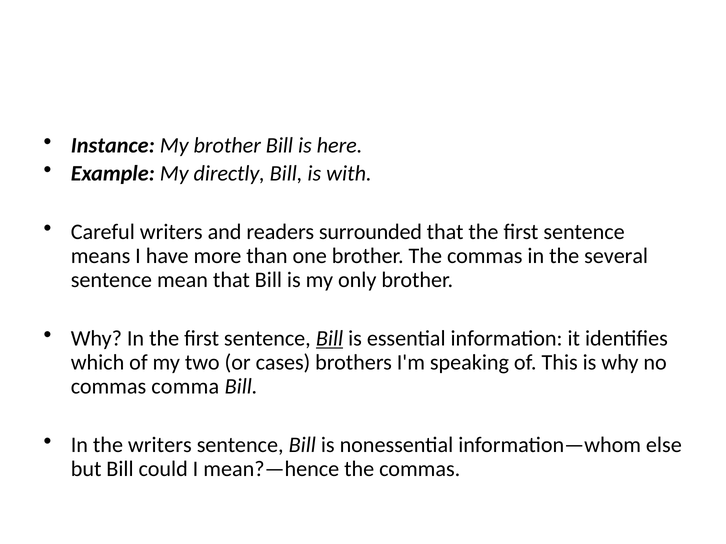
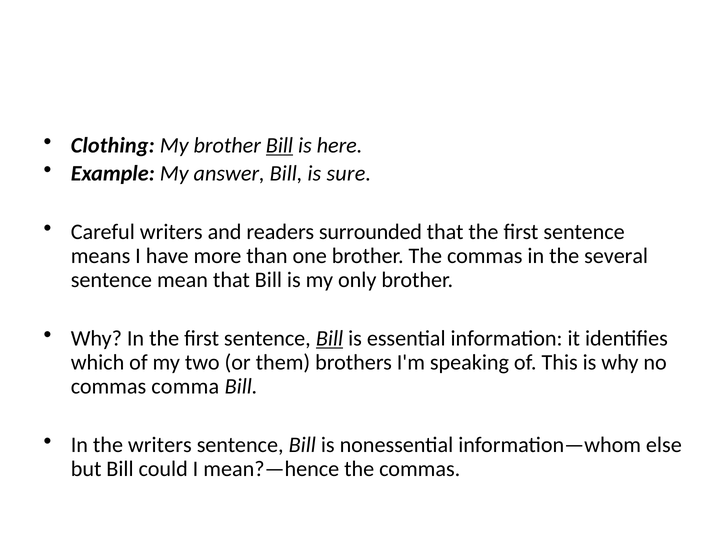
Instance: Instance -> Clothing
Bill at (279, 146) underline: none -> present
directly: directly -> answer
with: with -> sure
cases: cases -> them
